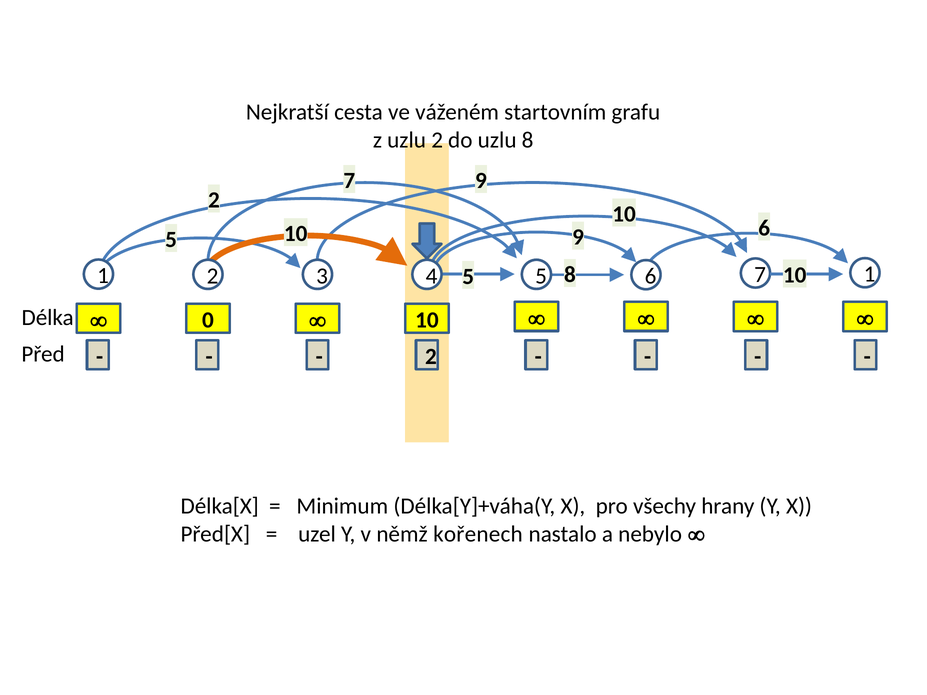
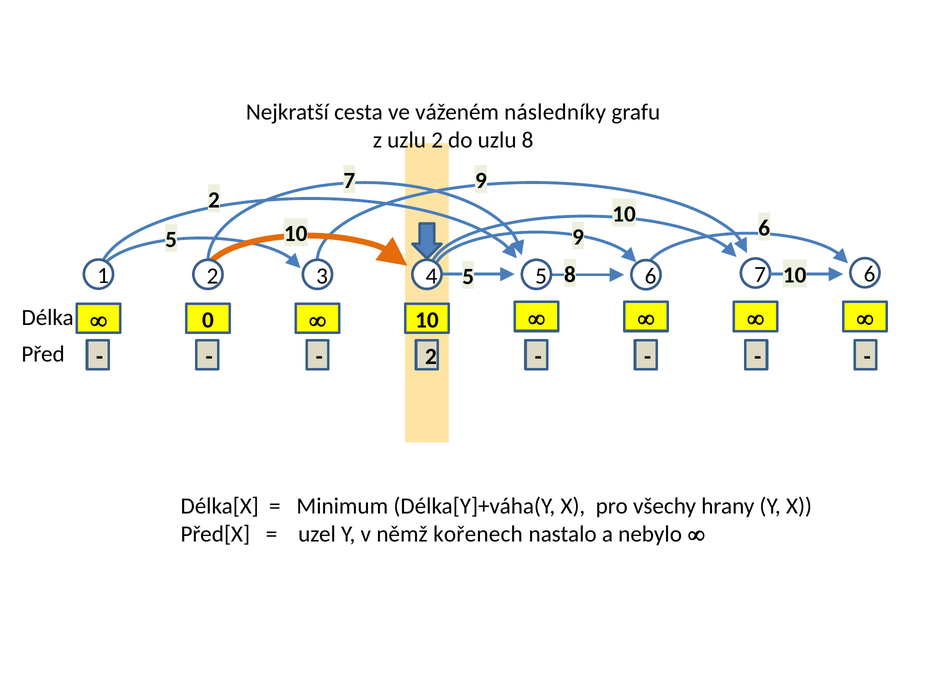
startovním: startovním -> následníky
6 1: 1 -> 6
